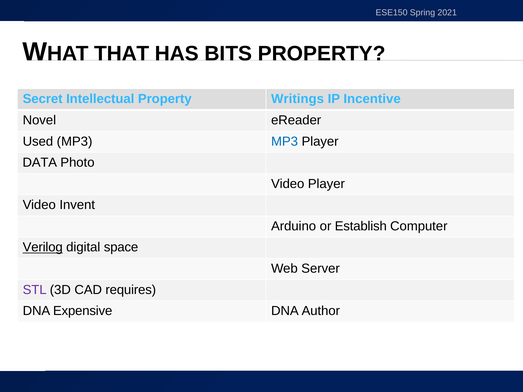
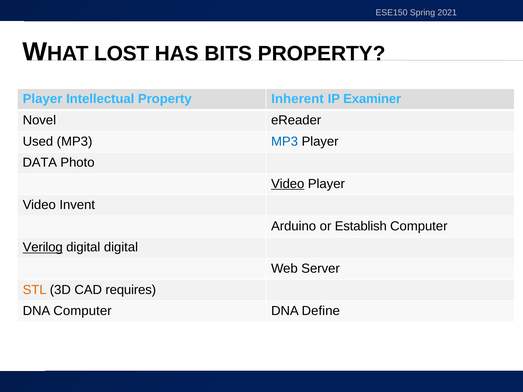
THAT: THAT -> LOST
Secret at (43, 99): Secret -> Player
Writings: Writings -> Inherent
Incentive: Incentive -> Examiner
Video at (288, 184) underline: none -> present
digital space: space -> digital
STL colour: purple -> orange
DNA Expensive: Expensive -> Computer
Author: Author -> Define
